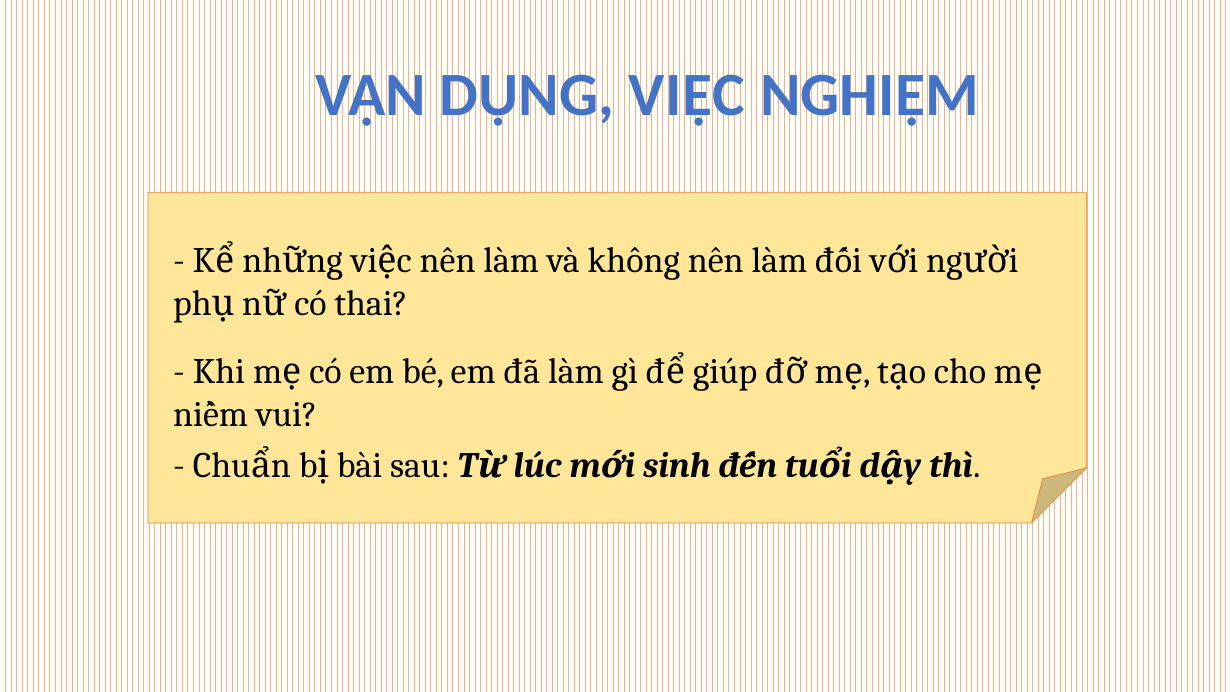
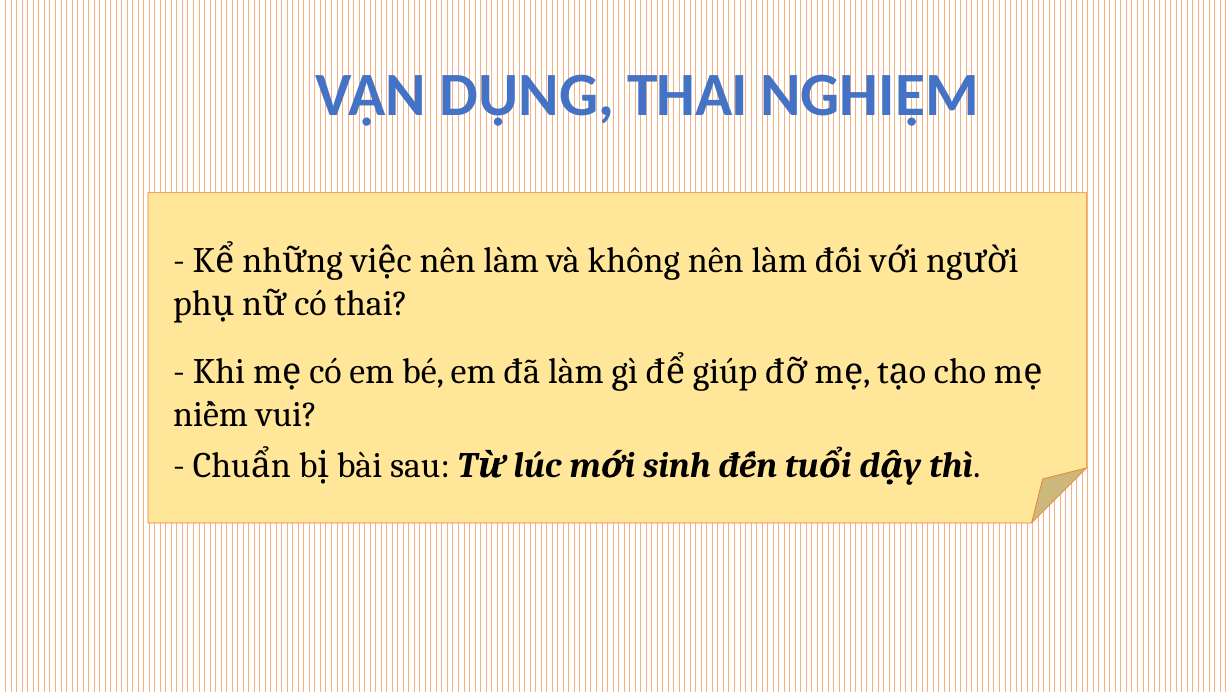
DỤNG VIỆC: VIỆC -> THAI
